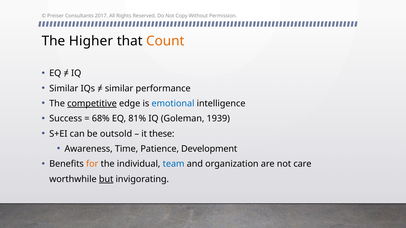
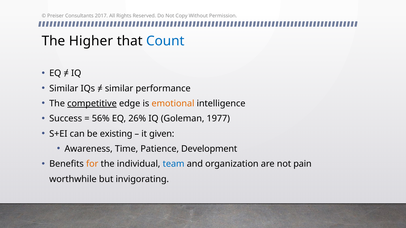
Count colour: orange -> blue
emotional colour: blue -> orange
68%: 68% -> 56%
81%: 81% -> 26%
1939: 1939 -> 1977
outsold: outsold -> existing
these: these -> given
care: care -> pain
but underline: present -> none
